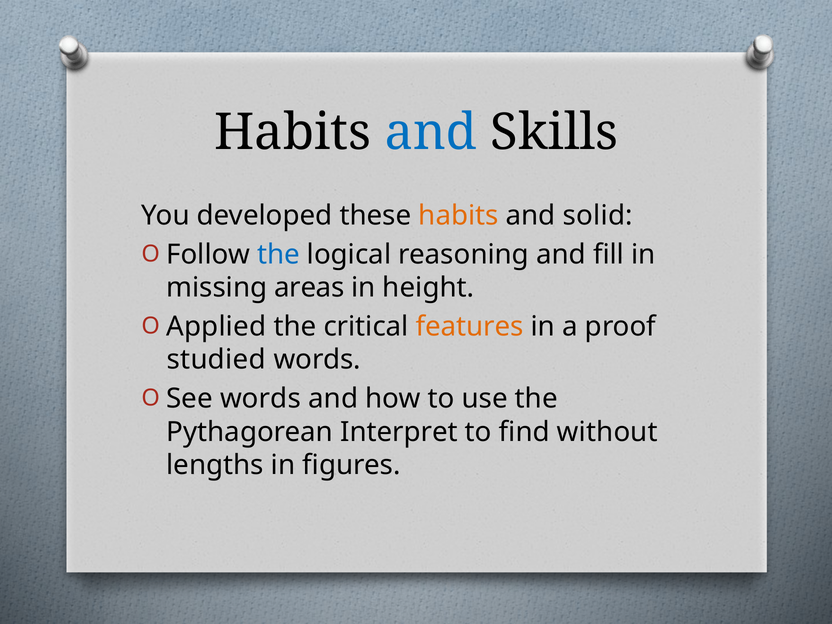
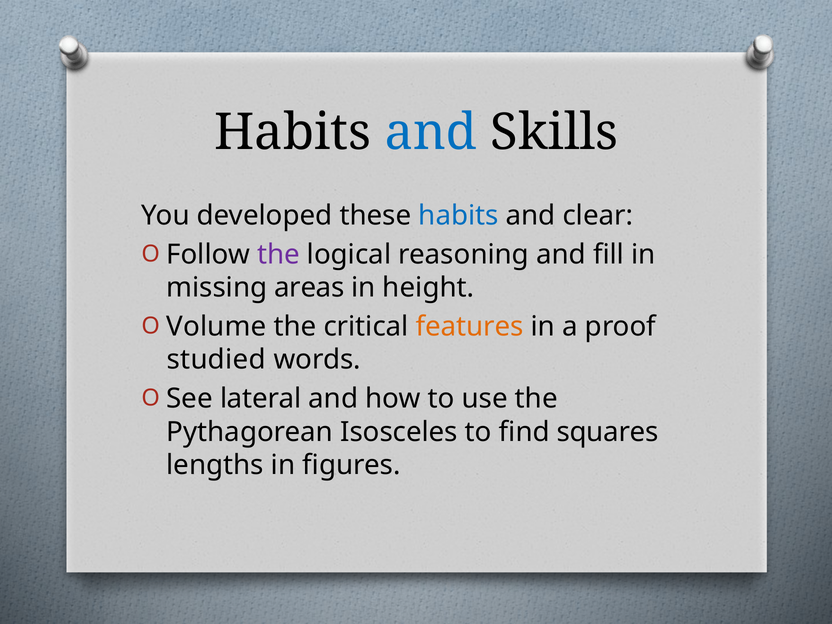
habits at (459, 216) colour: orange -> blue
solid: solid -> clear
the at (278, 254) colour: blue -> purple
Applied: Applied -> Volume
See words: words -> lateral
Interpret: Interpret -> Isosceles
without: without -> squares
